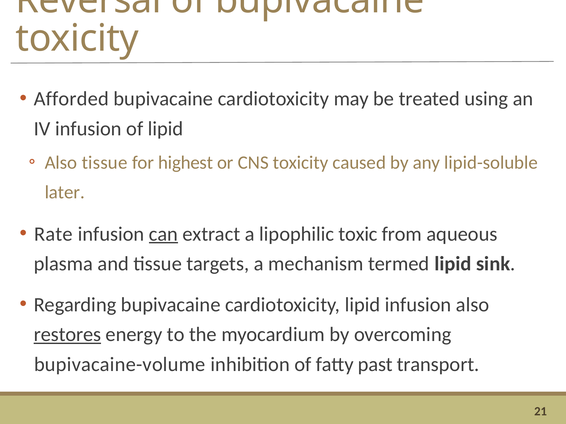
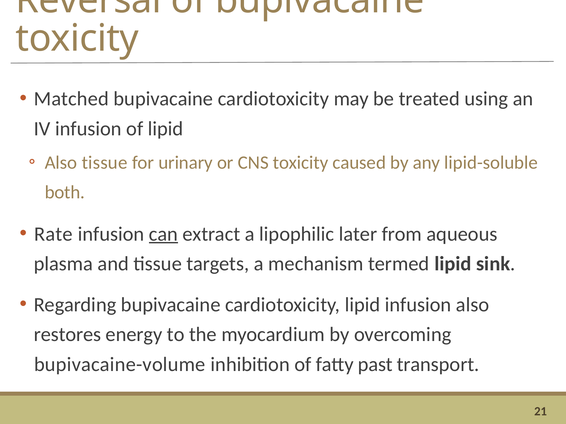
Afforded: Afforded -> Matched
highest: highest -> urinary
later: later -> both
toxic: toxic -> later
restores underline: present -> none
